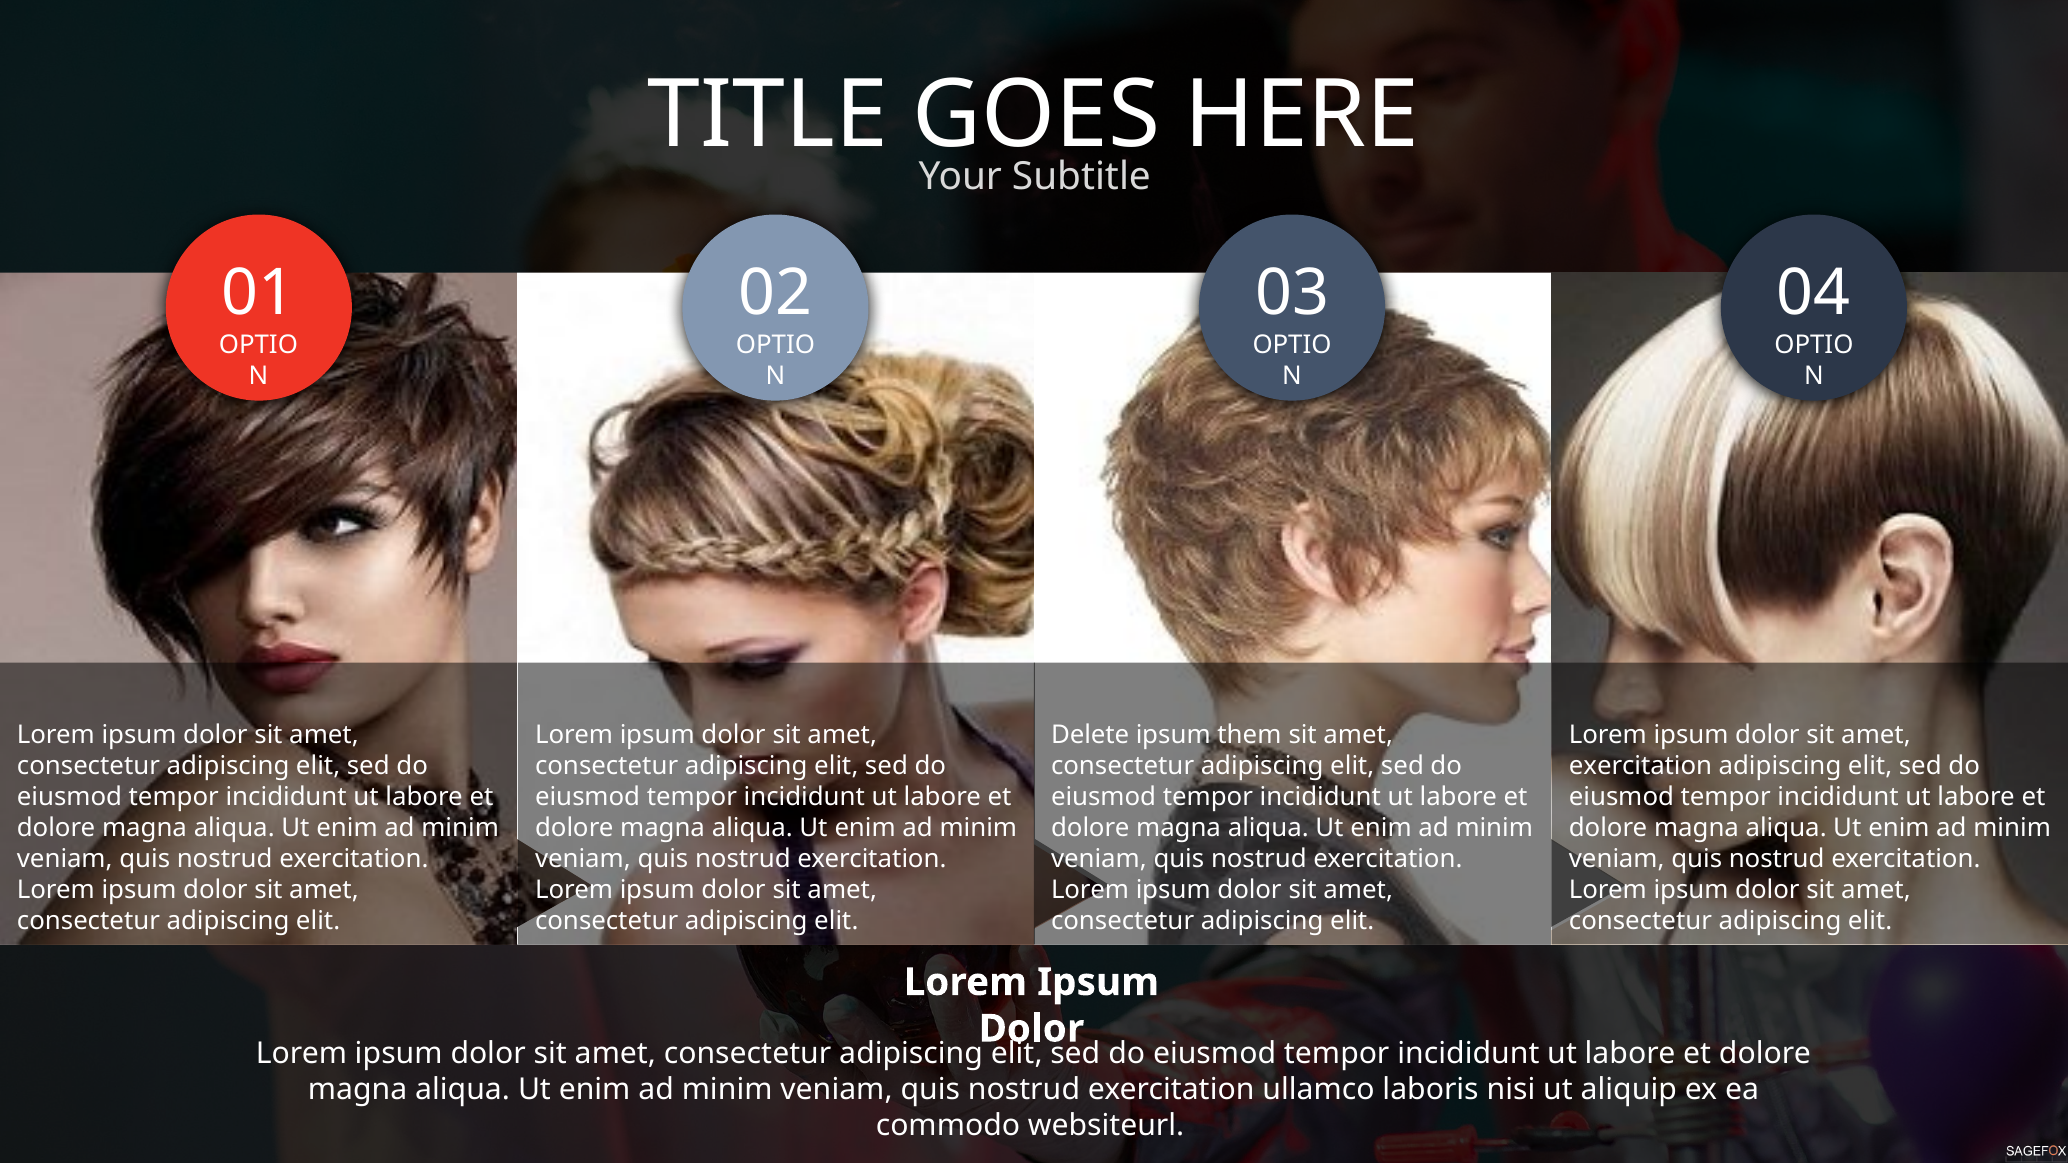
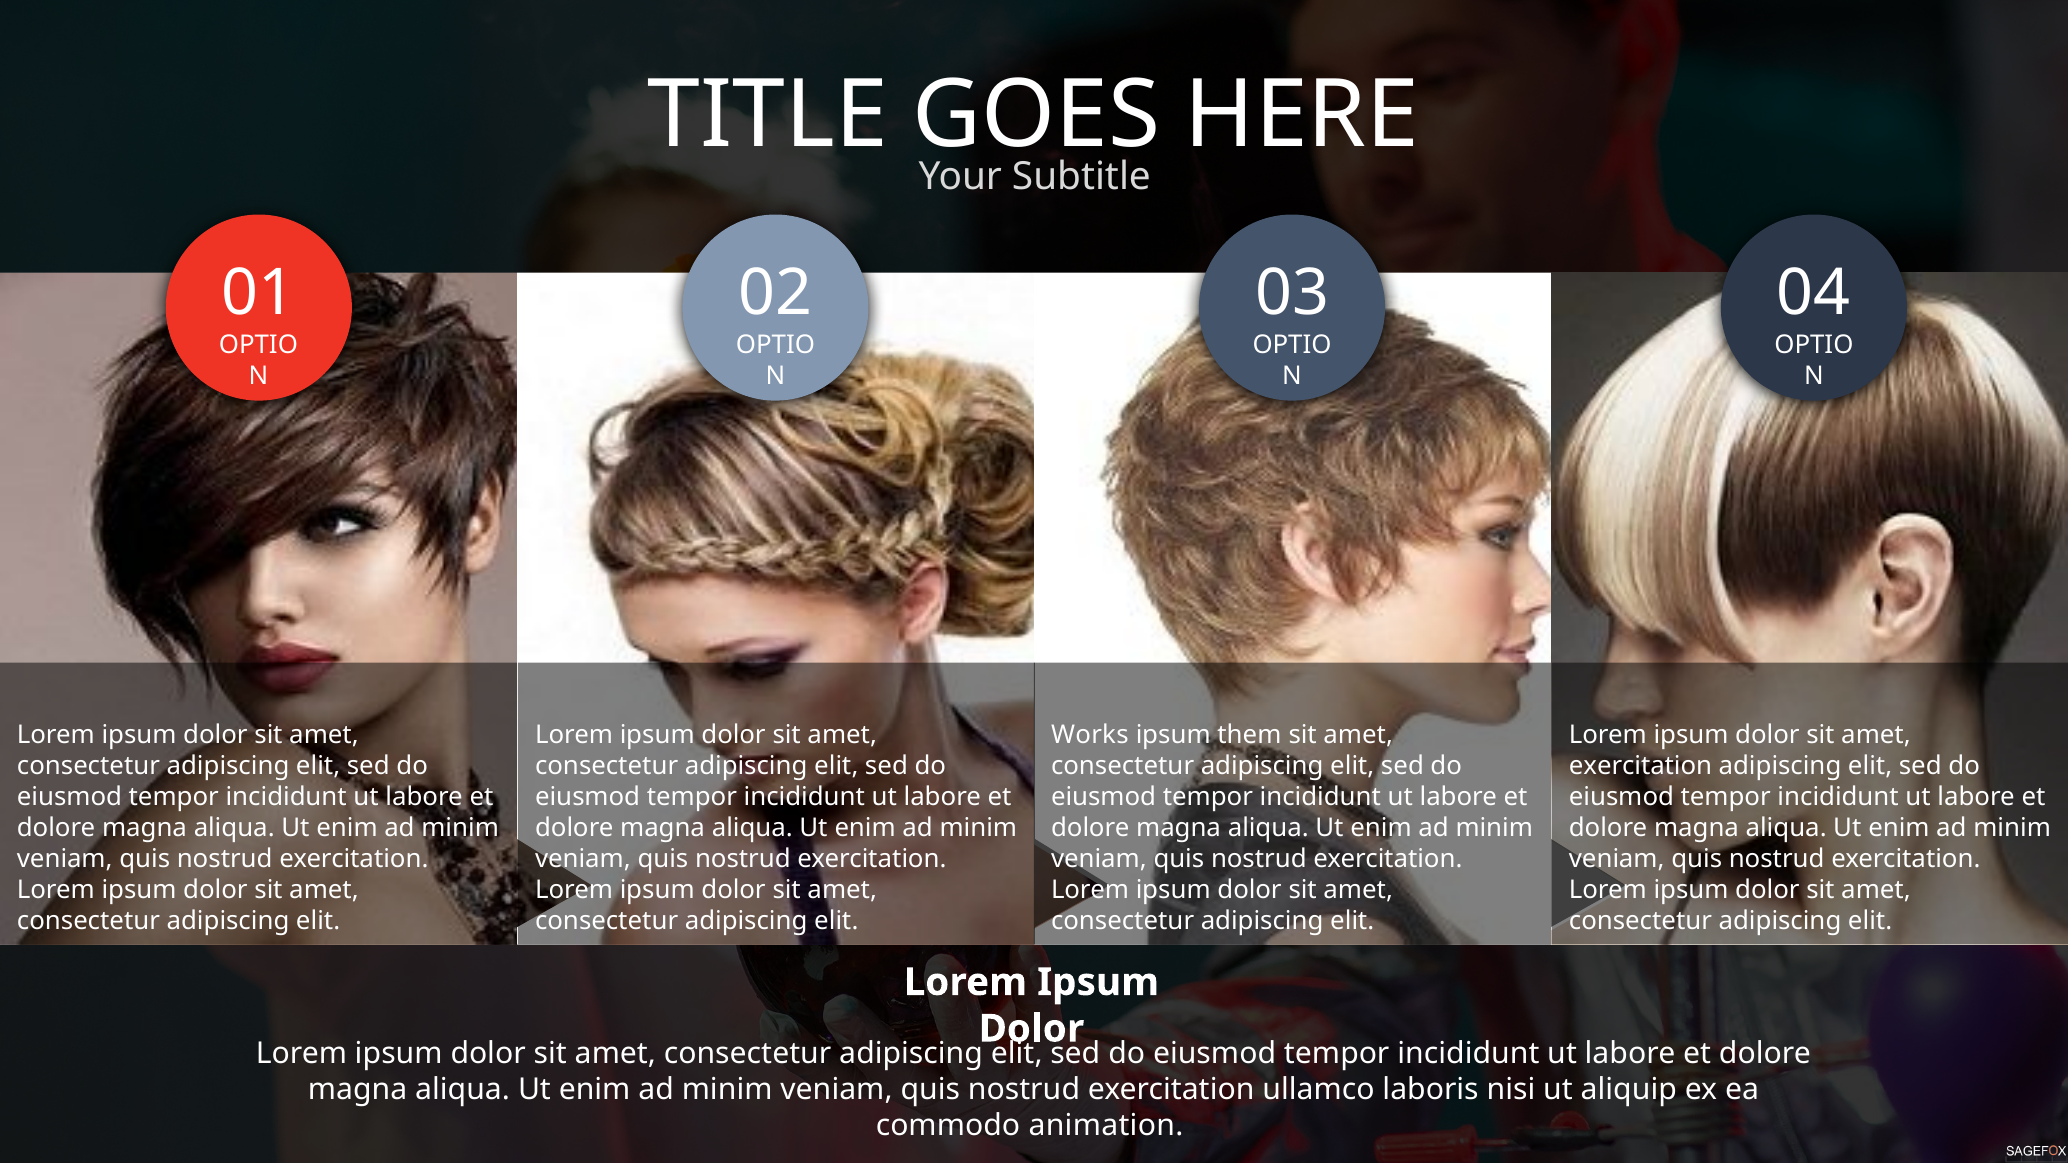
Delete: Delete -> Works
websiteurl: websiteurl -> animation
